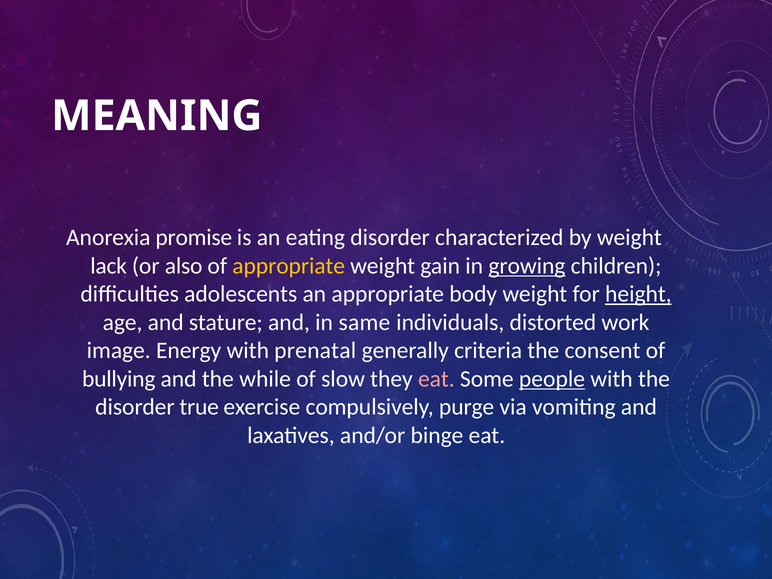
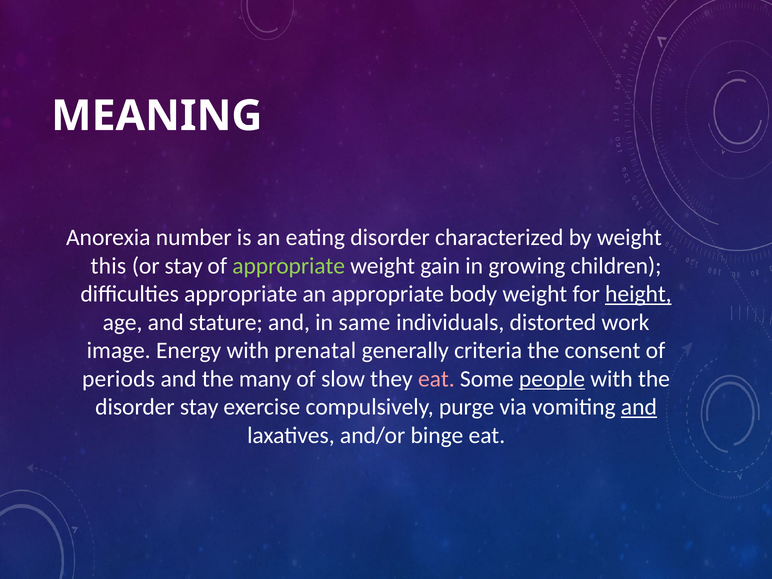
promise: promise -> number
lack: lack -> this
or also: also -> stay
appropriate at (289, 266) colour: yellow -> light green
growing underline: present -> none
difficulties adolescents: adolescents -> appropriate
bullying: bullying -> periods
while: while -> many
disorder true: true -> stay
and at (639, 407) underline: none -> present
